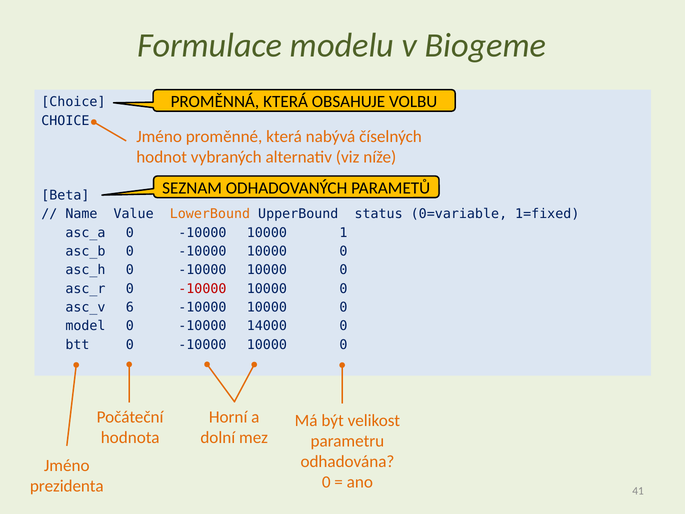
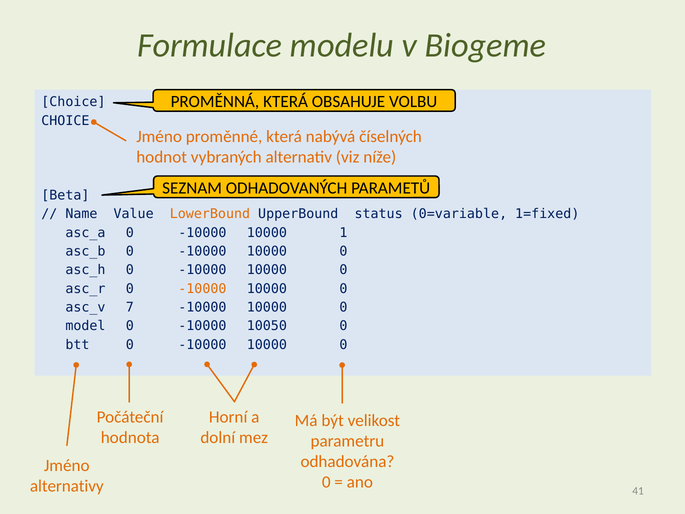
-10000 at (202, 289) colour: red -> orange
6: 6 -> 7
14000: 14000 -> 10050
prezidenta: prezidenta -> alternativy
